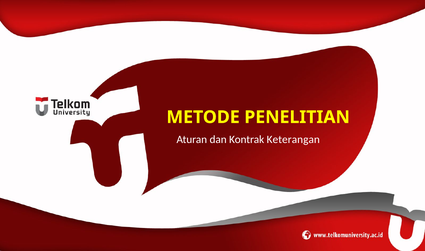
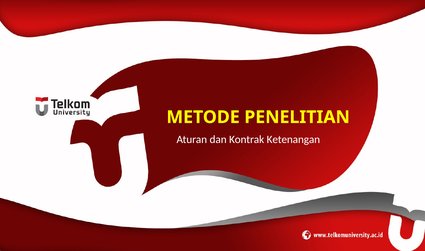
Keterangan: Keterangan -> Ketenangan
